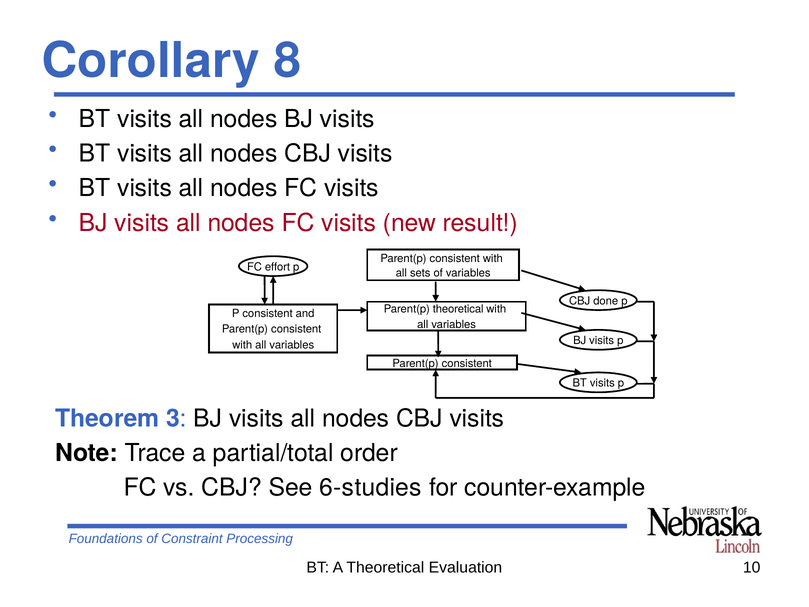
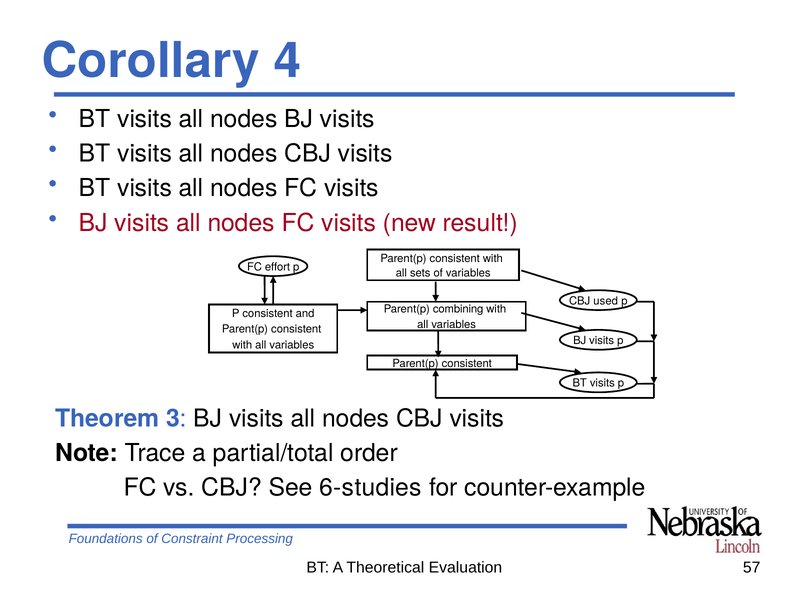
8: 8 -> 4
done: done -> used
Parent(p theoretical: theoretical -> combining
10: 10 -> 57
